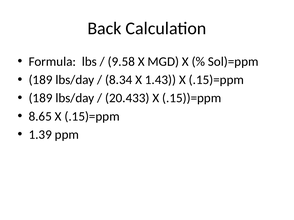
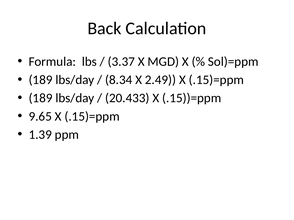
9.58: 9.58 -> 3.37
1.43: 1.43 -> 2.49
8.65: 8.65 -> 9.65
